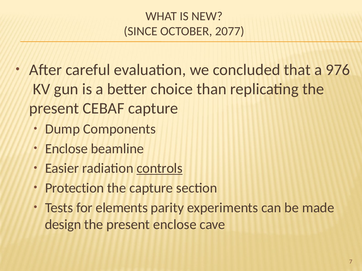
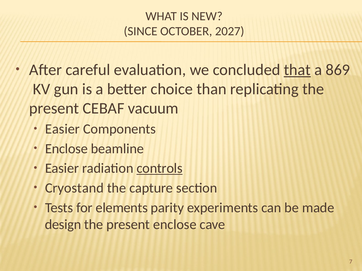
2077: 2077 -> 2027
that underline: none -> present
976: 976 -> 869
CEBAF capture: capture -> vacuum
Dump at (62, 129): Dump -> Easier
Protection: Protection -> Cryostand
